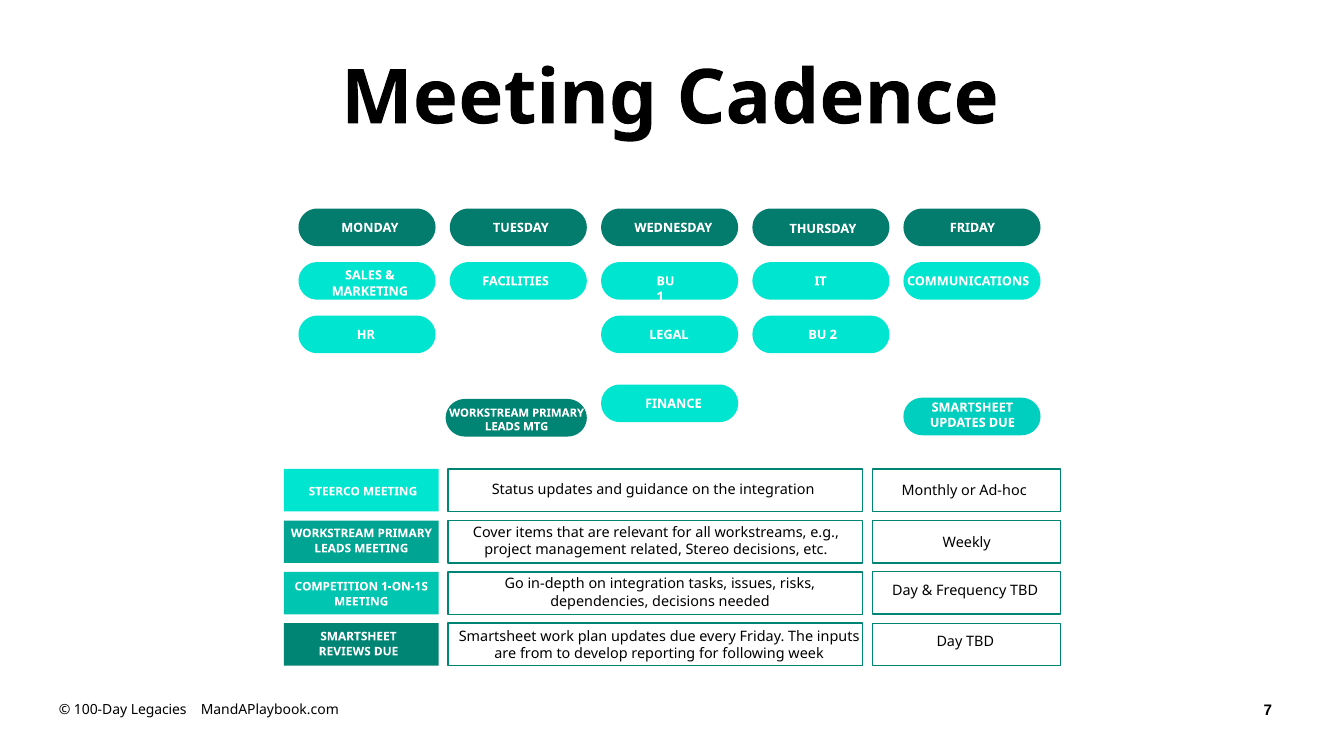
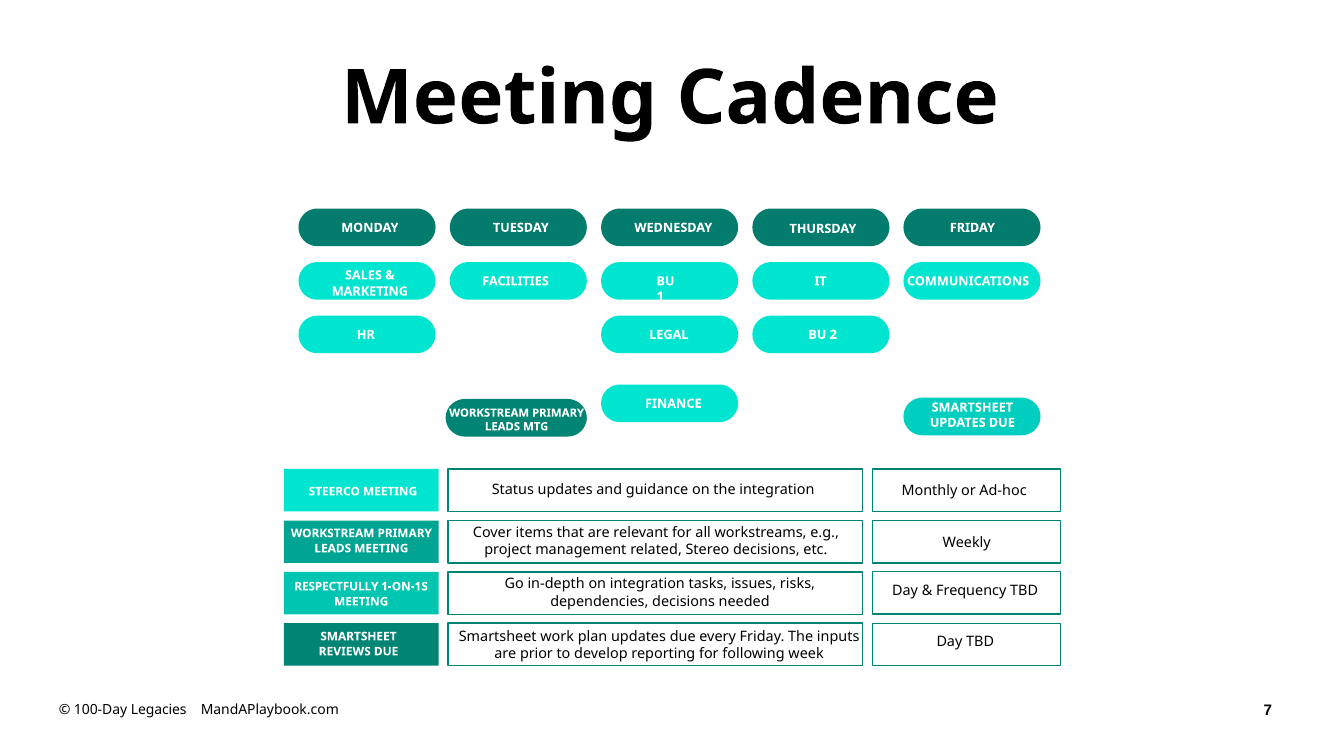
COMPETITION: COMPETITION -> RESPECTFULLY
from: from -> prior
